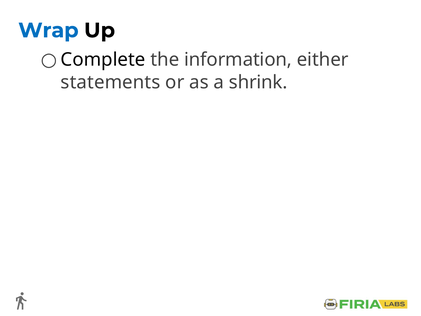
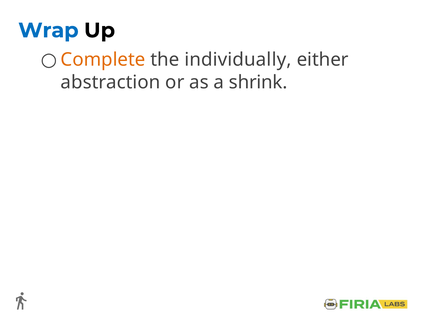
Complete colour: black -> orange
information: information -> individually
statements: statements -> abstraction
